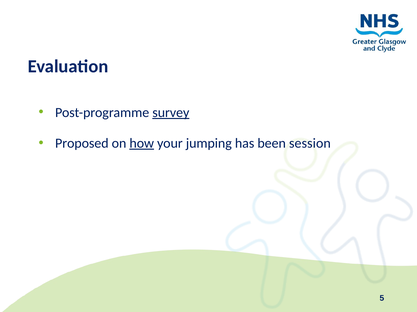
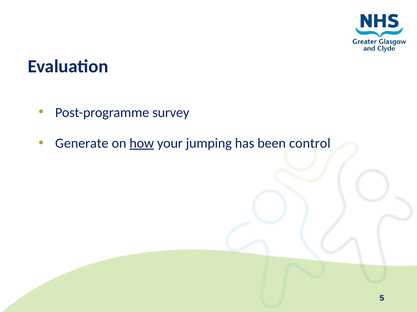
survey underline: present -> none
Proposed: Proposed -> Generate
session: session -> control
